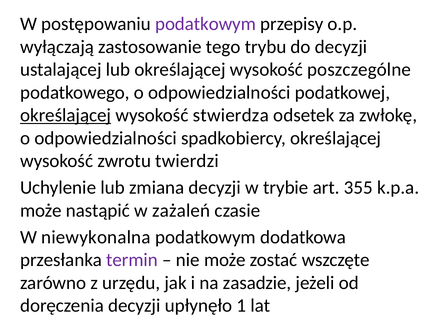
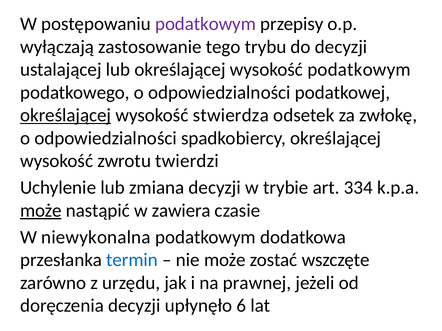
wysokość poszczególne: poszczególne -> podatkowym
355: 355 -> 334
może at (41, 211) underline: none -> present
zażaleń: zażaleń -> zawiera
termin colour: purple -> blue
zasadzie: zasadzie -> prawnej
1: 1 -> 6
